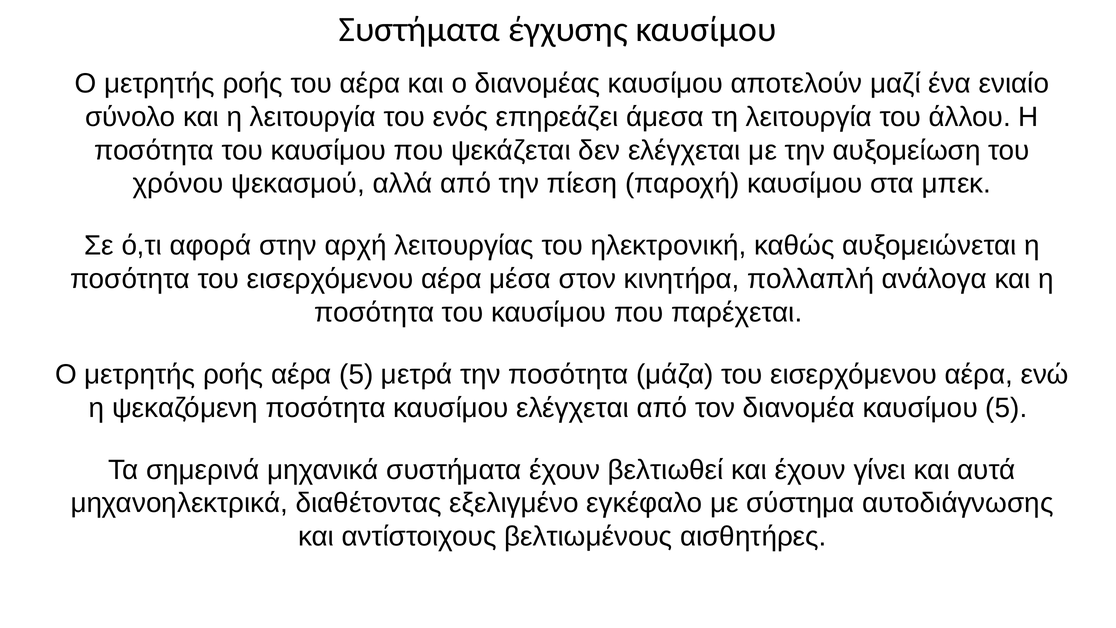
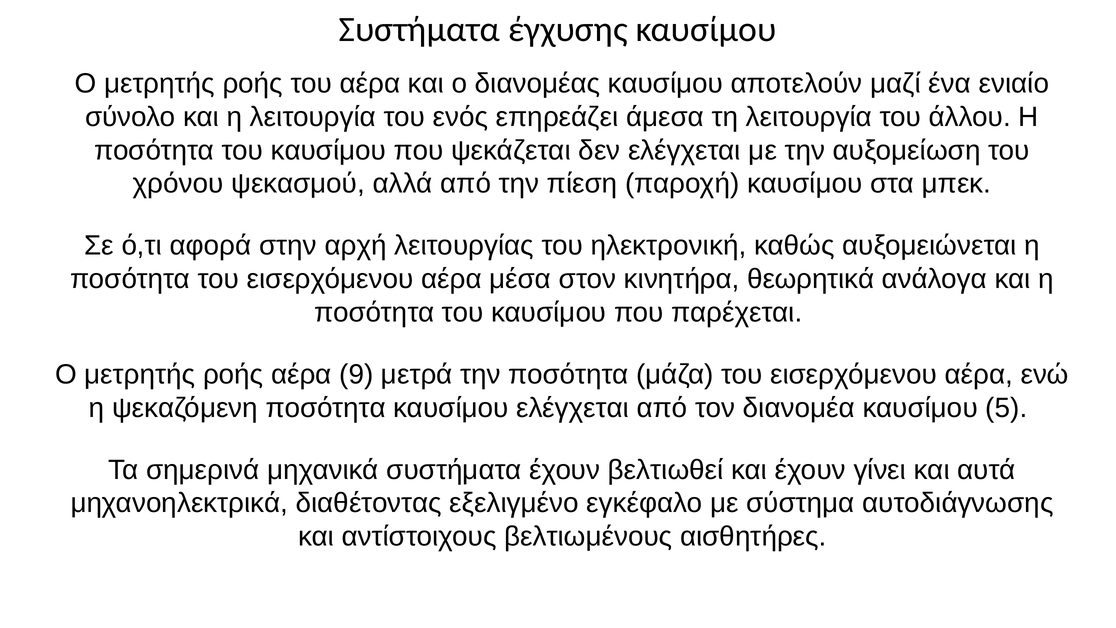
πολλαπλή: πολλαπλή -> θεωρητικά
αέρα 5: 5 -> 9
